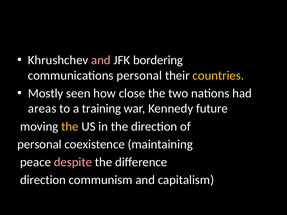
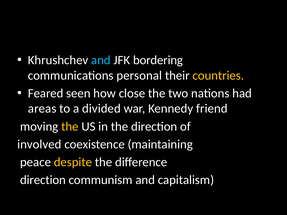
and at (101, 60) colour: pink -> light blue
Mostly: Mostly -> Feared
training: training -> divided
future: future -> friend
personal at (39, 144): personal -> involved
despite colour: pink -> yellow
